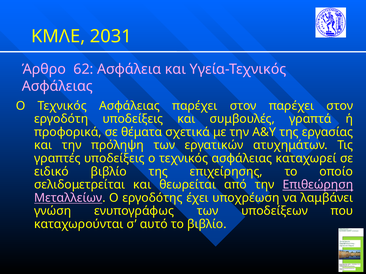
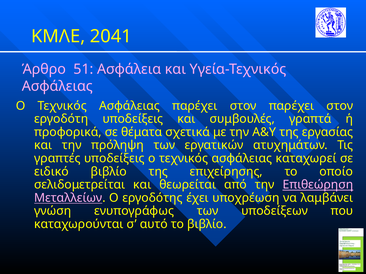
2031: 2031 -> 2041
62: 62 -> 51
